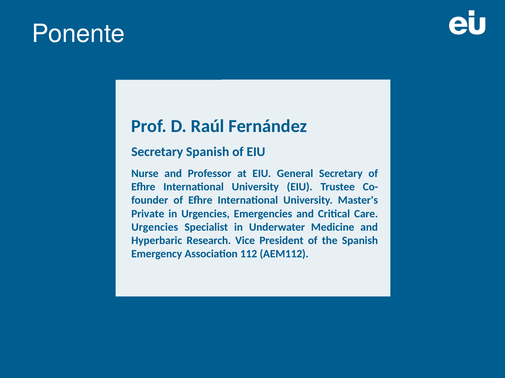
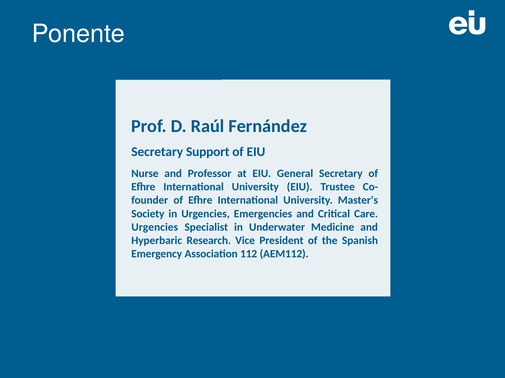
Secretary Spanish: Spanish -> Support
Private: Private -> Society
